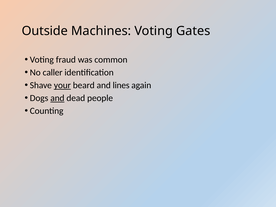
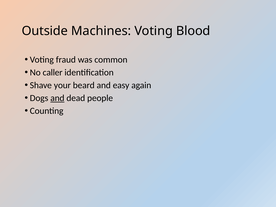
Gates: Gates -> Blood
your underline: present -> none
lines: lines -> easy
